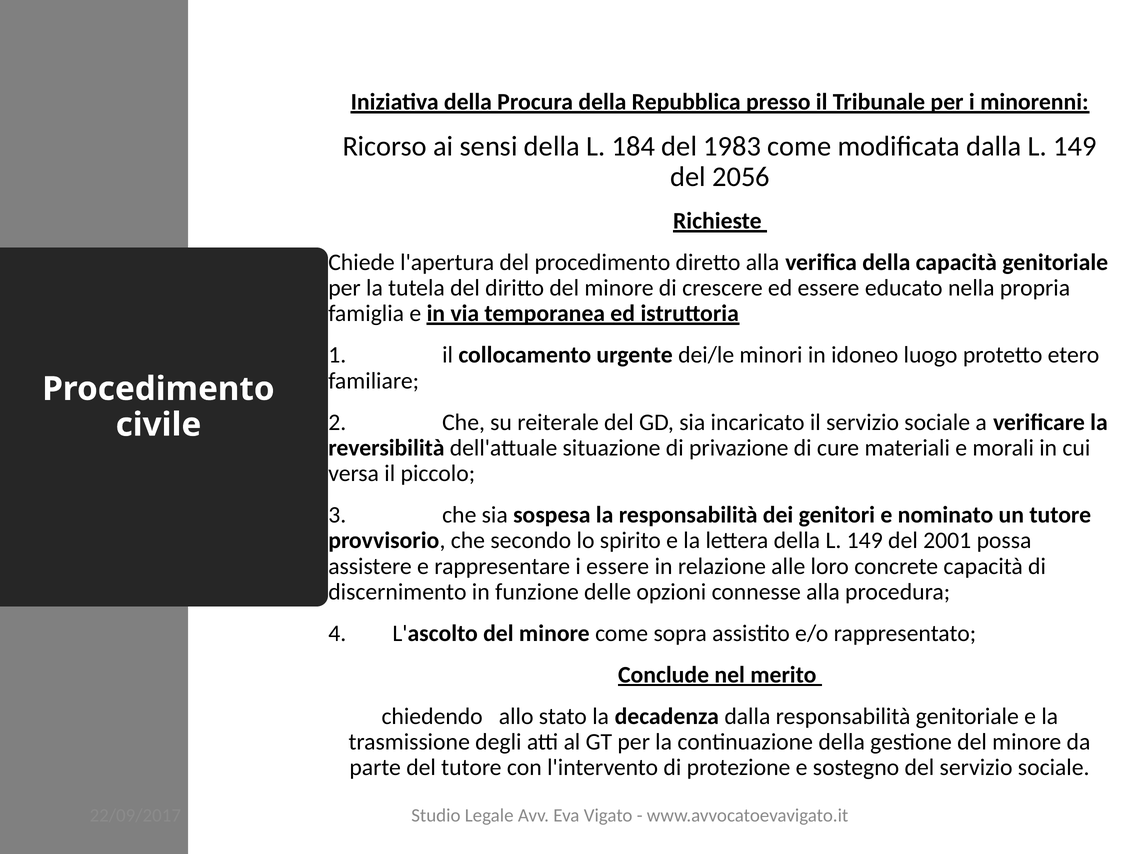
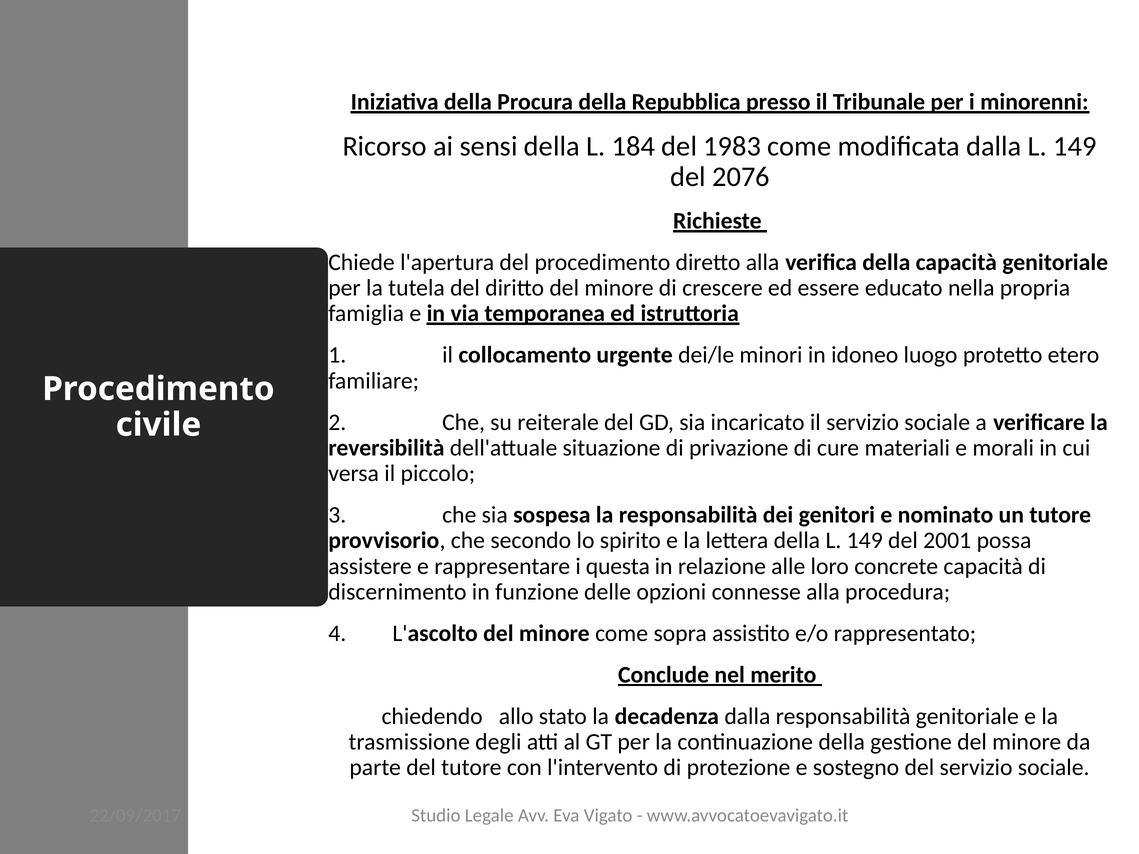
2056: 2056 -> 2076
i essere: essere -> questa
